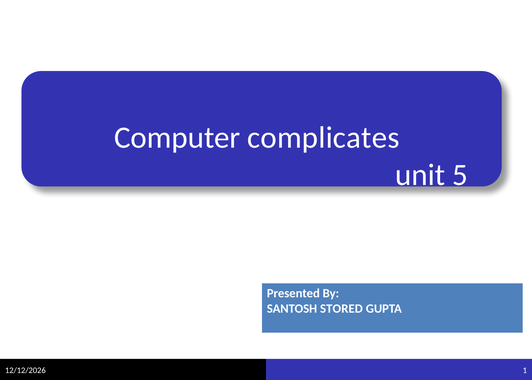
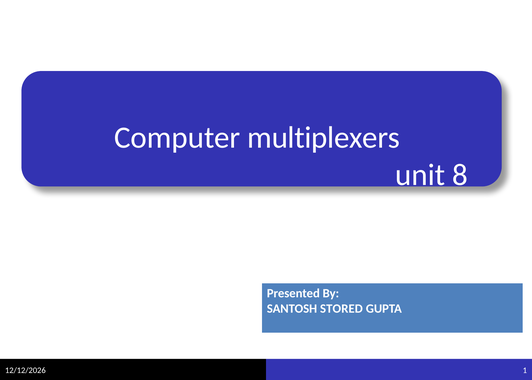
complicates: complicates -> multiplexers
5: 5 -> 8
